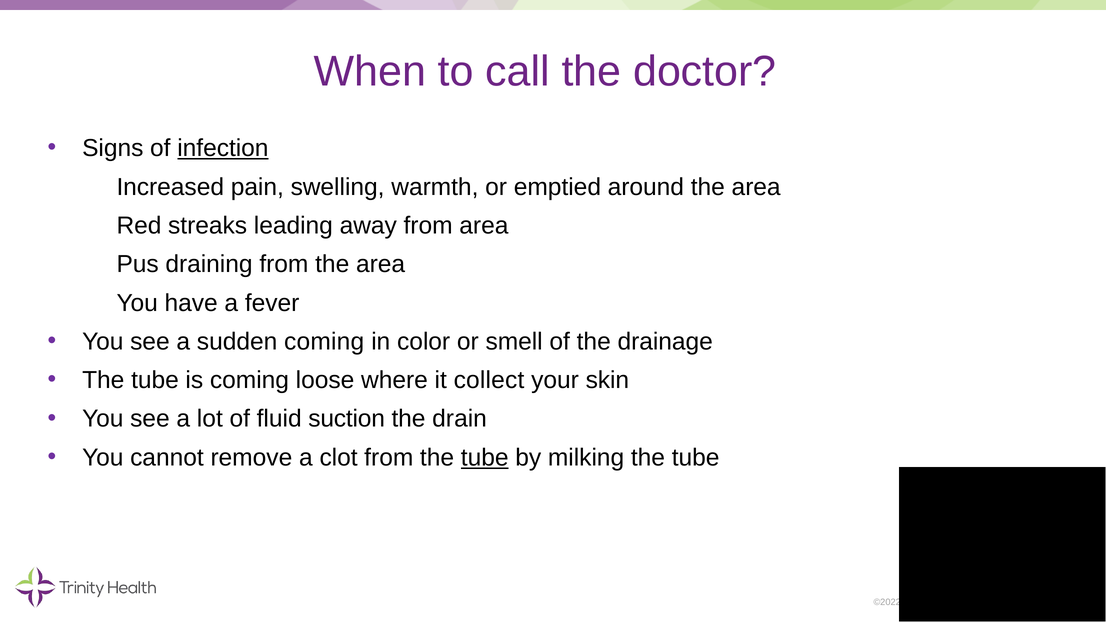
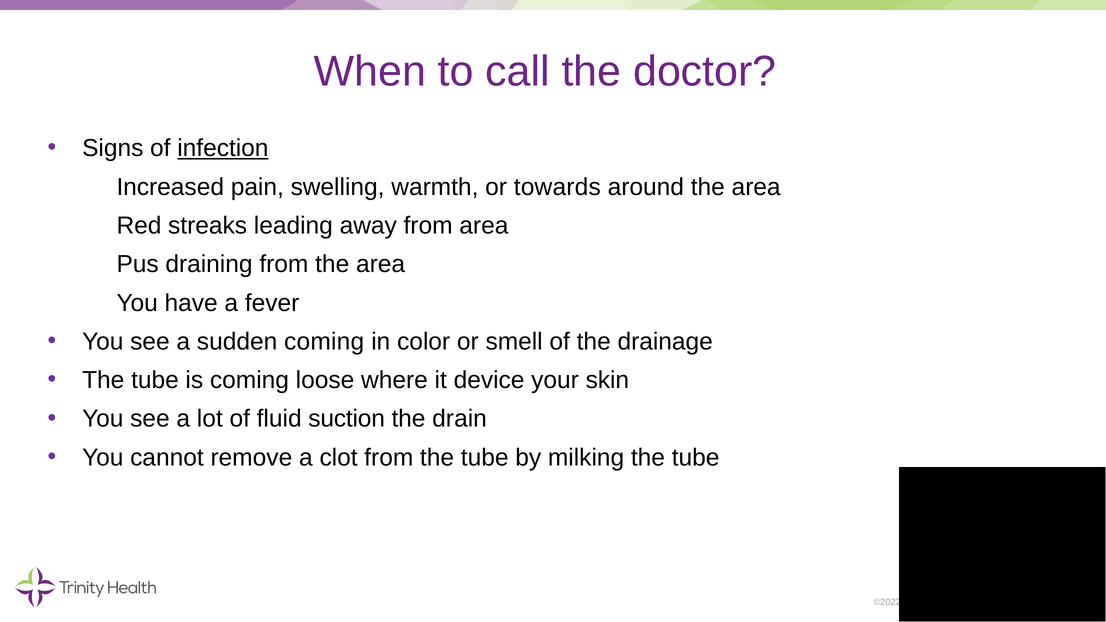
emptied: emptied -> towards
collect: collect -> device
tube at (485, 458) underline: present -> none
